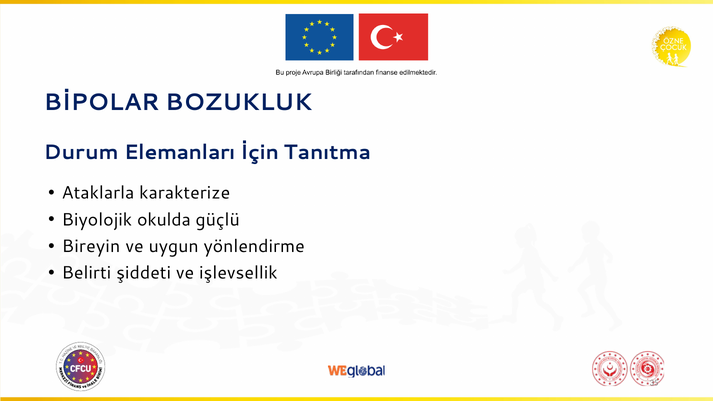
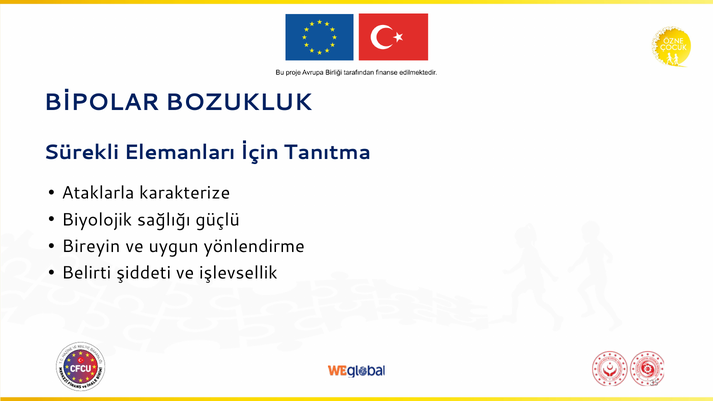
Durum: Durum -> Sürekli
okulda: okulda -> sağlığı
